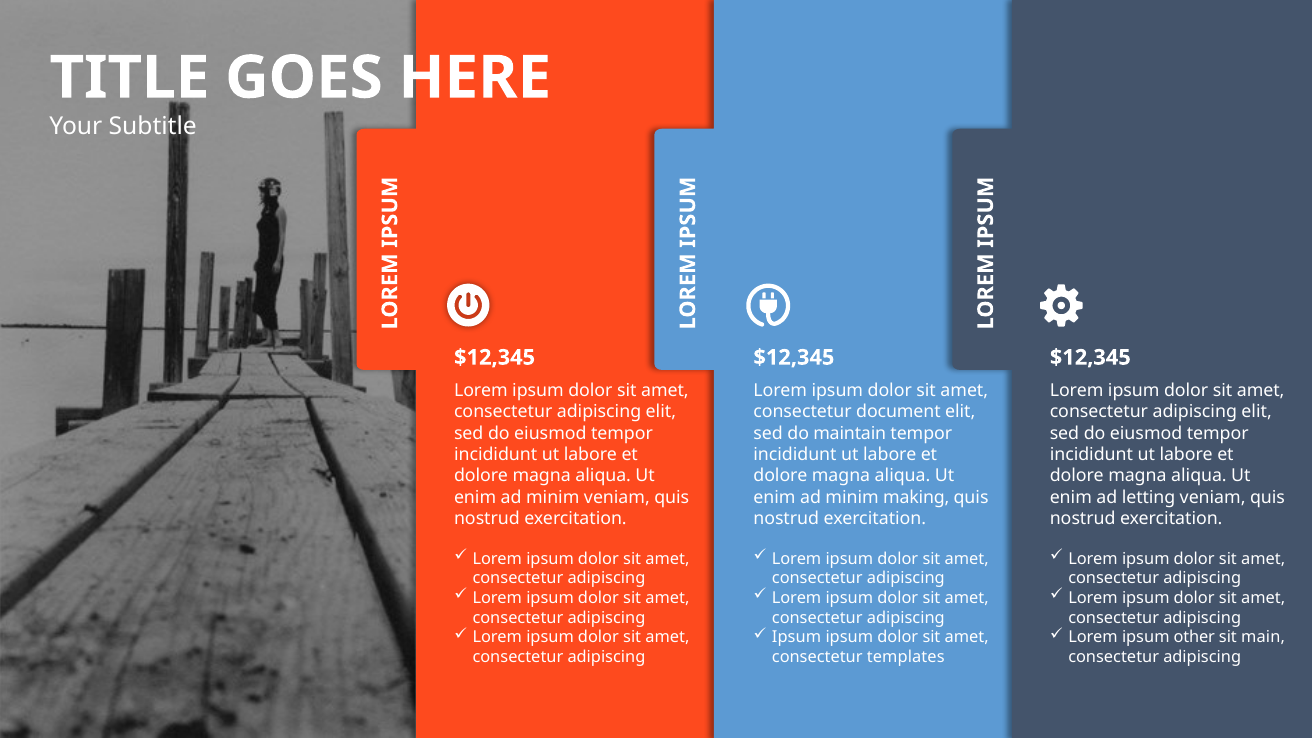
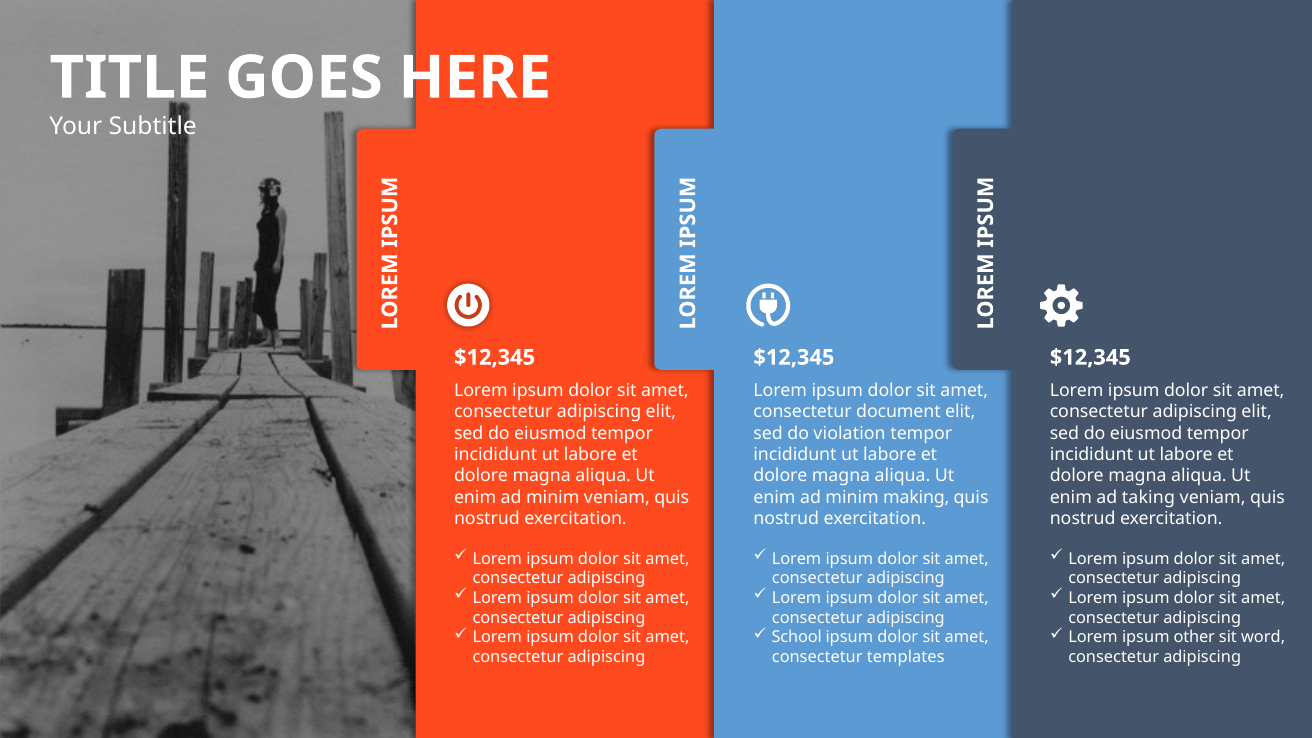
maintain: maintain -> violation
letting: letting -> taking
Ipsum at (797, 637): Ipsum -> School
main: main -> word
